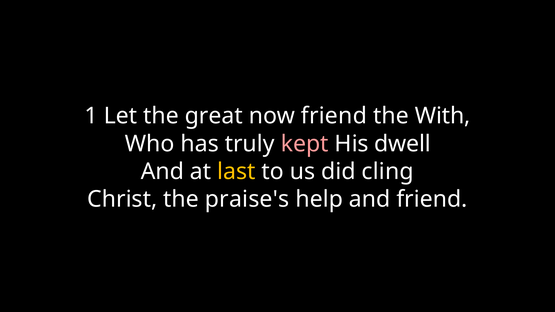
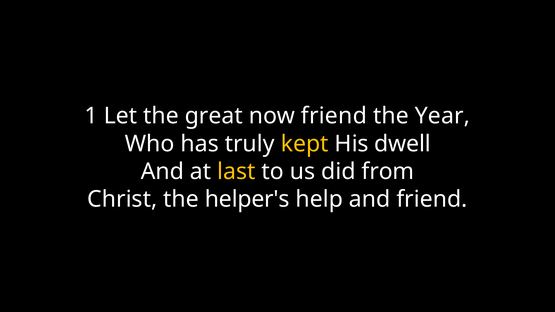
With: With -> Year
kept colour: pink -> yellow
cling: cling -> from
praise's: praise's -> helper's
